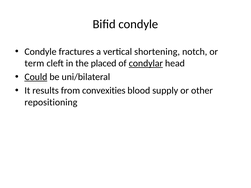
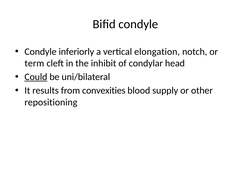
fractures: fractures -> inferiorly
shortening: shortening -> elongation
placed: placed -> inhibit
condylar underline: present -> none
